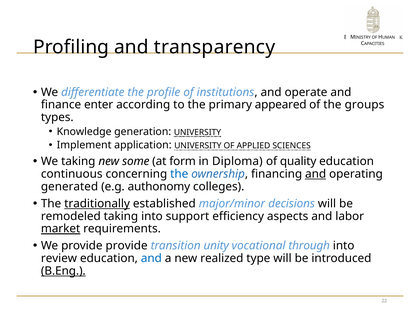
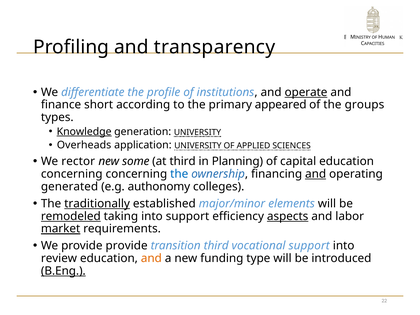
operate underline: none -> present
enter: enter -> short
Knowledge underline: none -> present
Implement: Implement -> Overheads
We taking: taking -> rector
at form: form -> third
Diploma: Diploma -> Planning
quality: quality -> capital
continuous at (72, 174): continuous -> concerning
decisions: decisions -> elements
remodeled underline: none -> present
aspects underline: none -> present
transition unity: unity -> third
vocational through: through -> support
and at (151, 258) colour: blue -> orange
realized: realized -> funding
